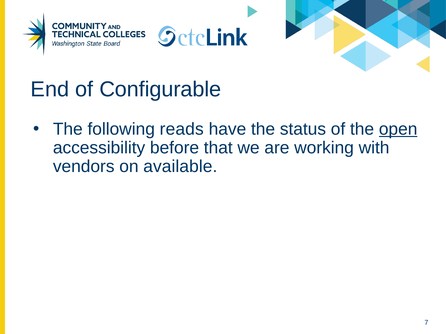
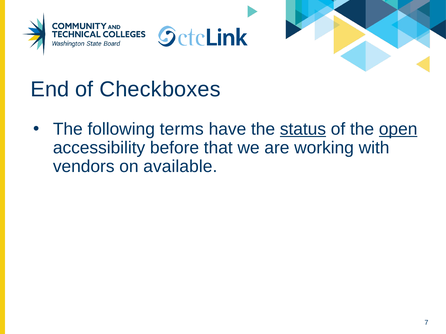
Configurable: Configurable -> Checkboxes
reads: reads -> terms
status underline: none -> present
